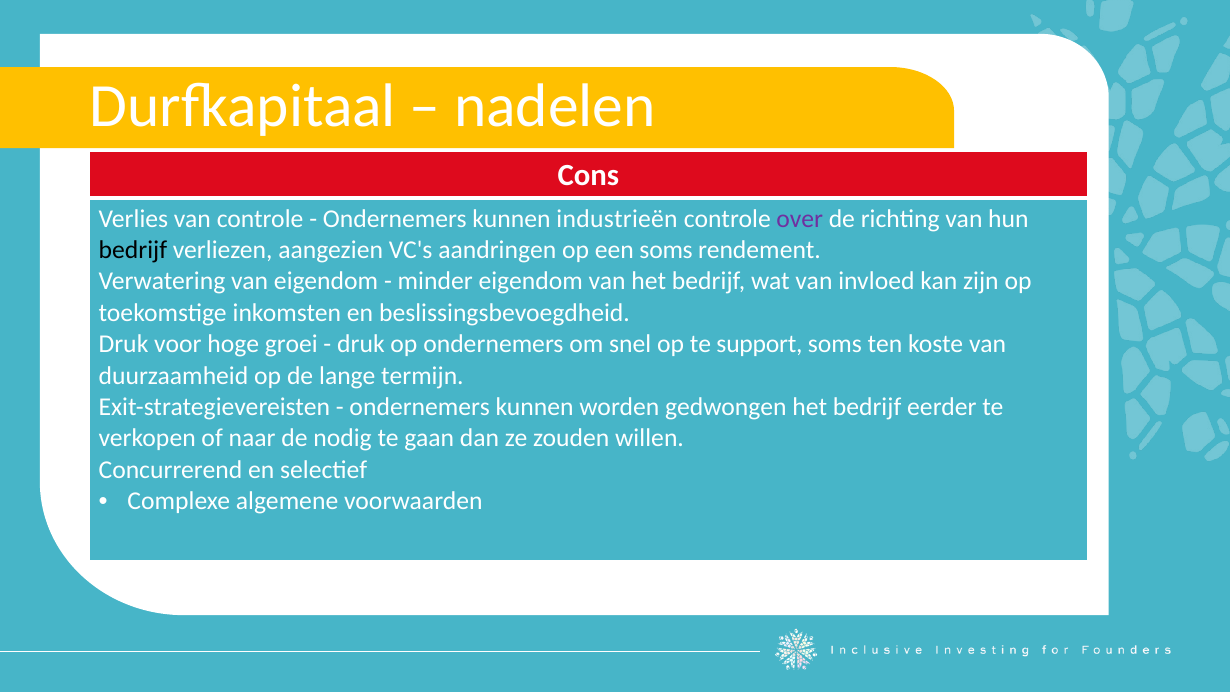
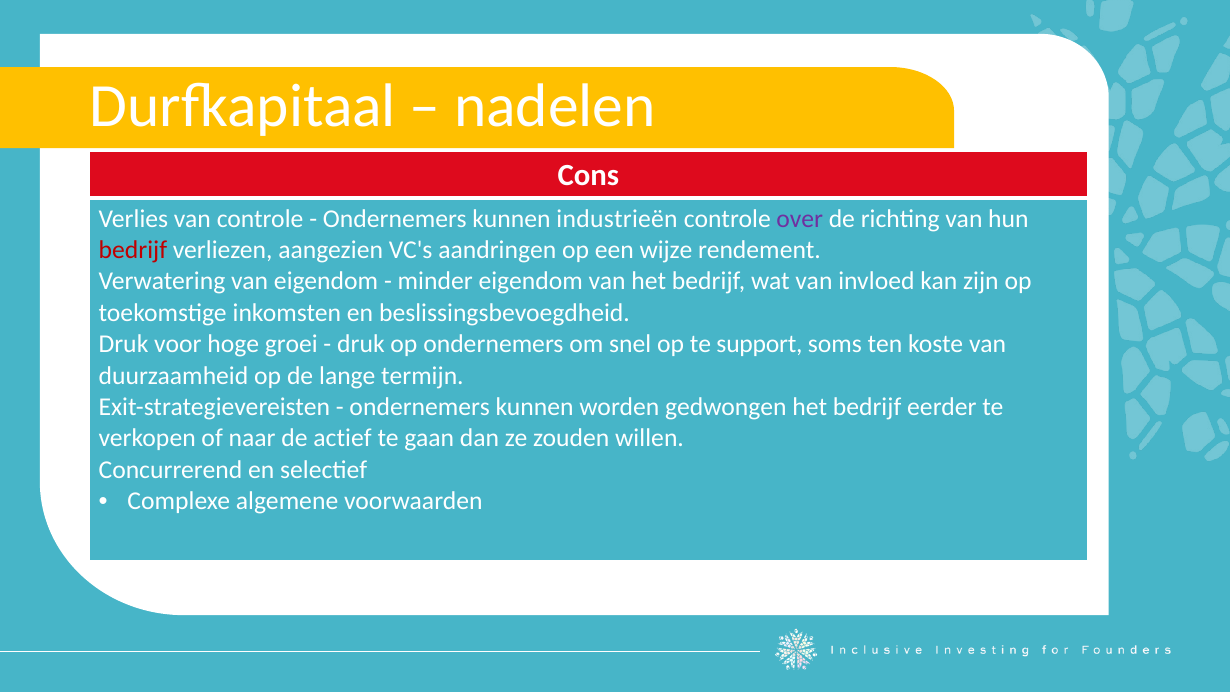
bedrijf at (133, 250) colour: black -> red
een soms: soms -> wijze
nodig: nodig -> actief
